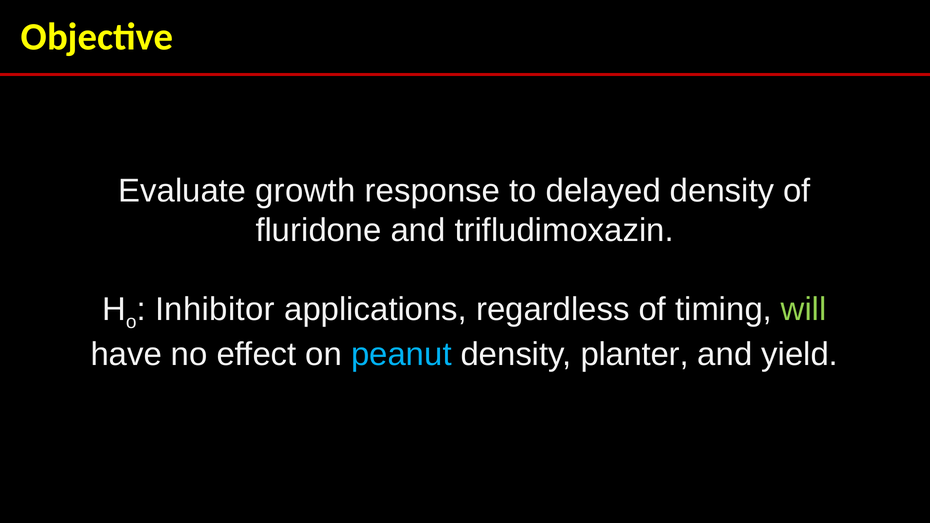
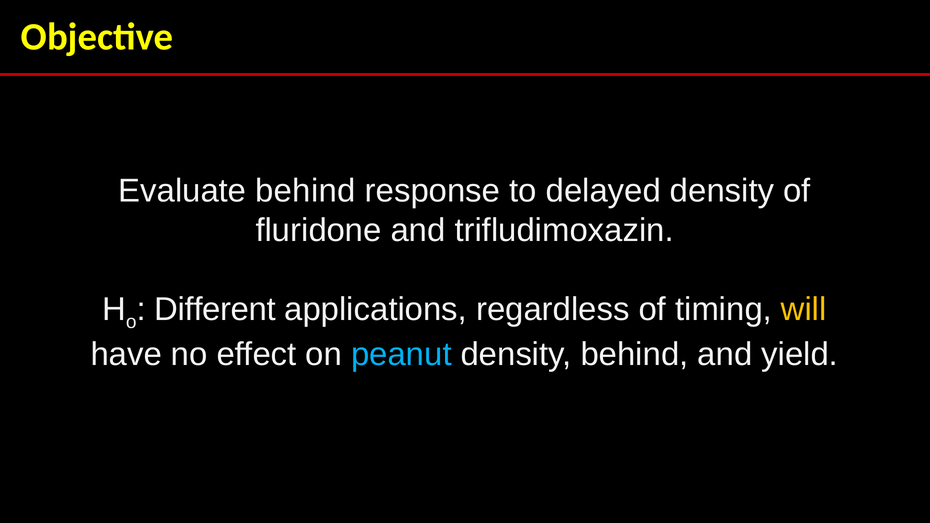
Evaluate growth: growth -> behind
Inhibitor: Inhibitor -> Different
will colour: light green -> yellow
density planter: planter -> behind
